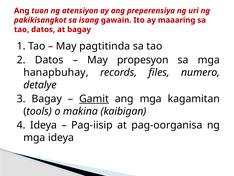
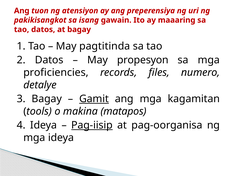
hanapbuhay: hanapbuhay -> proficiencies
kaibigan: kaibigan -> matapos
Pag-iisip underline: none -> present
